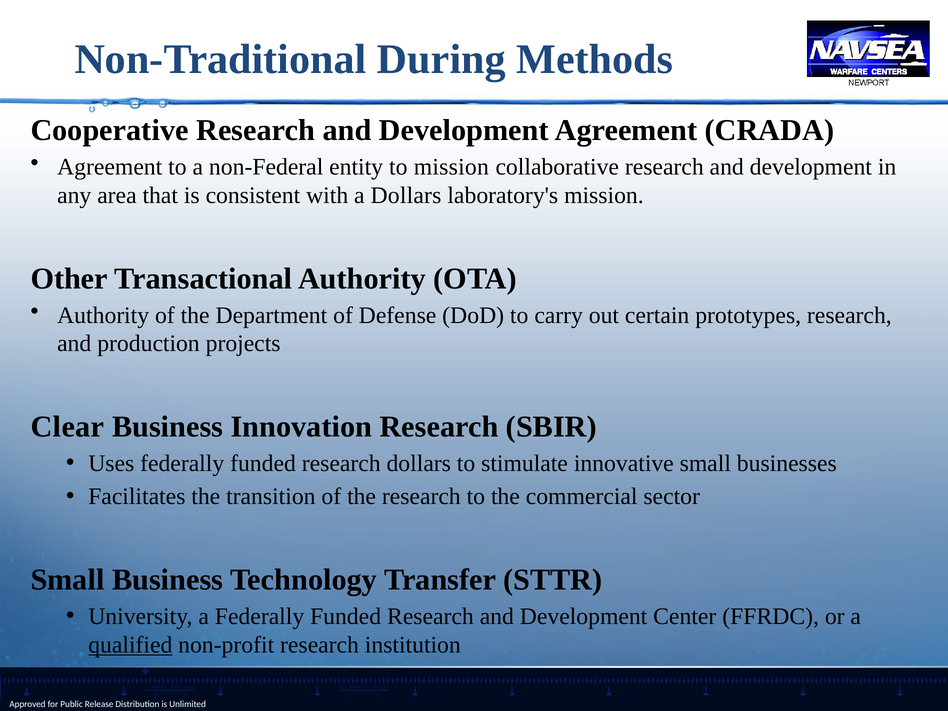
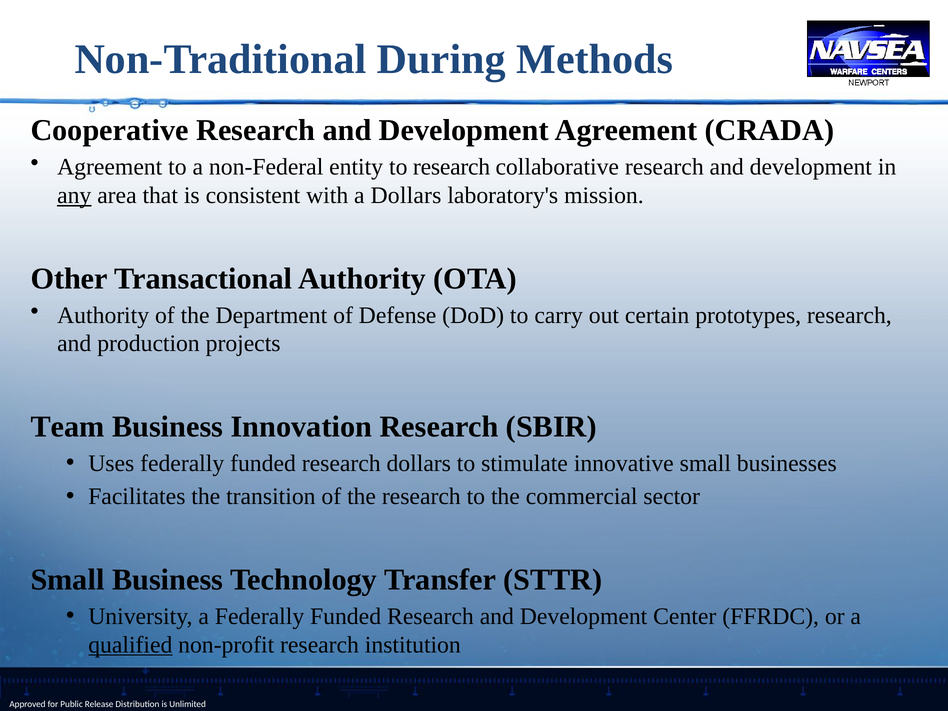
to mission: mission -> research
any underline: none -> present
Clear: Clear -> Team
